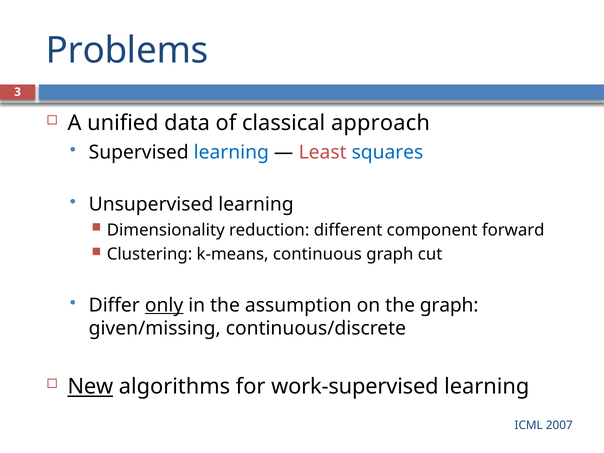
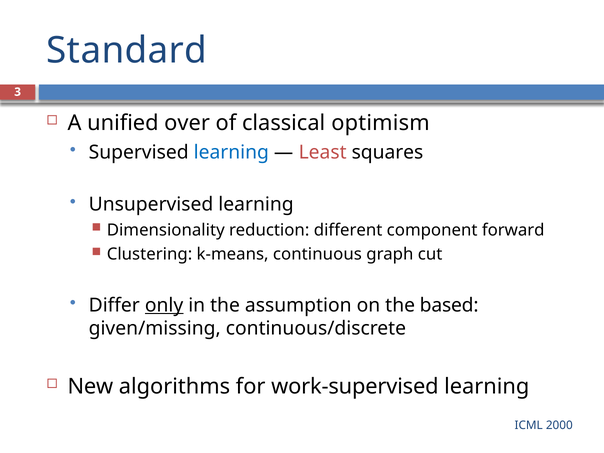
Problems: Problems -> Standard
data: data -> over
approach: approach -> optimism
squares colour: blue -> black
the graph: graph -> based
New underline: present -> none
2007: 2007 -> 2000
